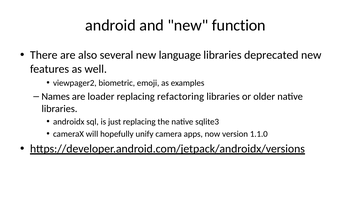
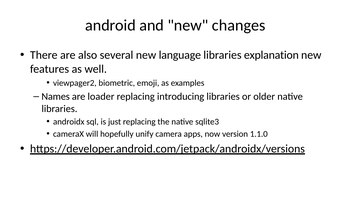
function: function -> changes
deprecated: deprecated -> explanation
refactoring: refactoring -> introducing
